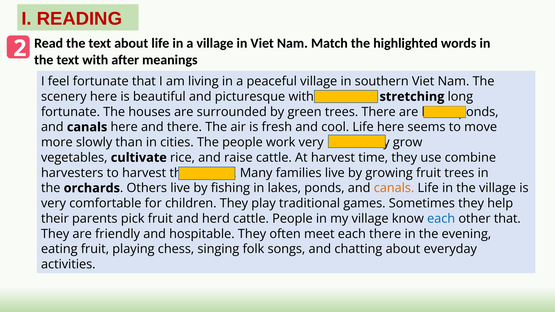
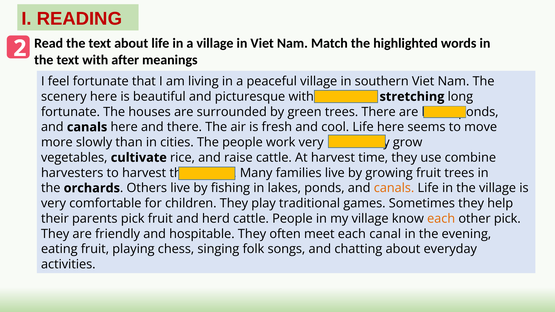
each at (441, 219) colour: blue -> orange
other that: that -> pick
each there: there -> canal
